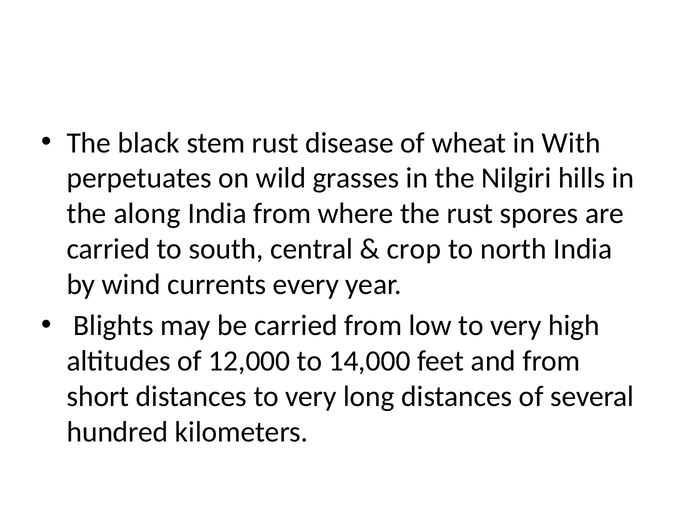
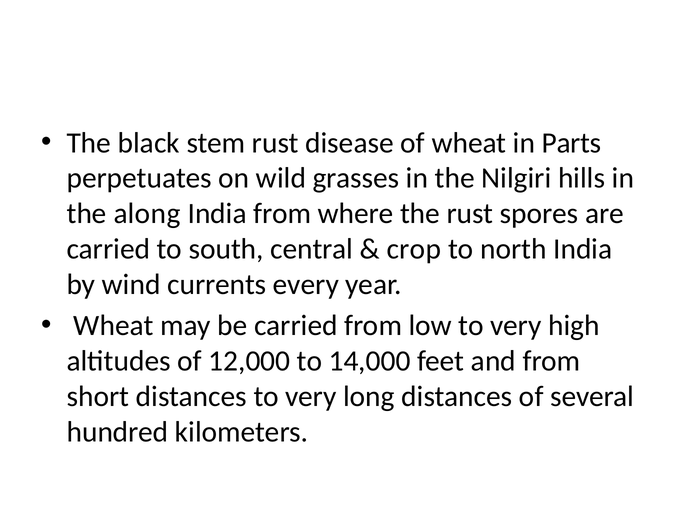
With: With -> Parts
Blights at (114, 326): Blights -> Wheat
